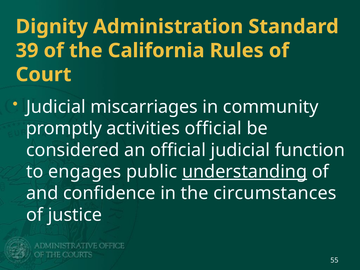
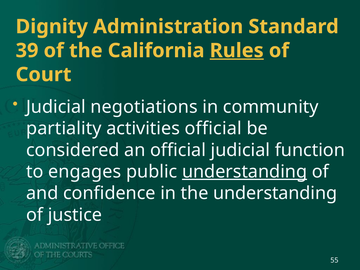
Rules underline: none -> present
miscarriages: miscarriages -> negotiations
promptly: promptly -> partiality
the circumstances: circumstances -> understanding
